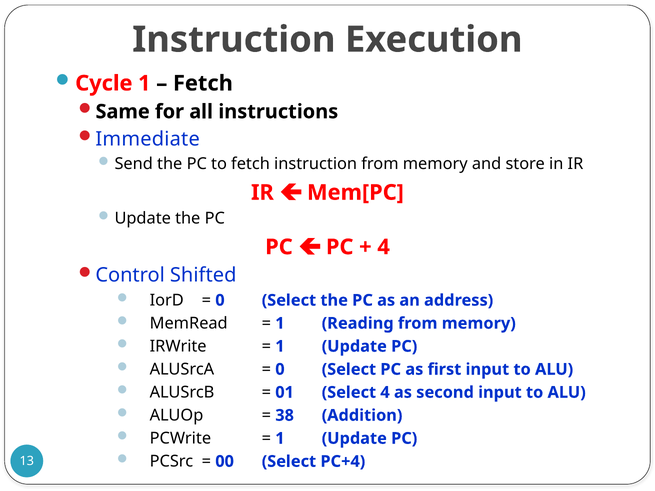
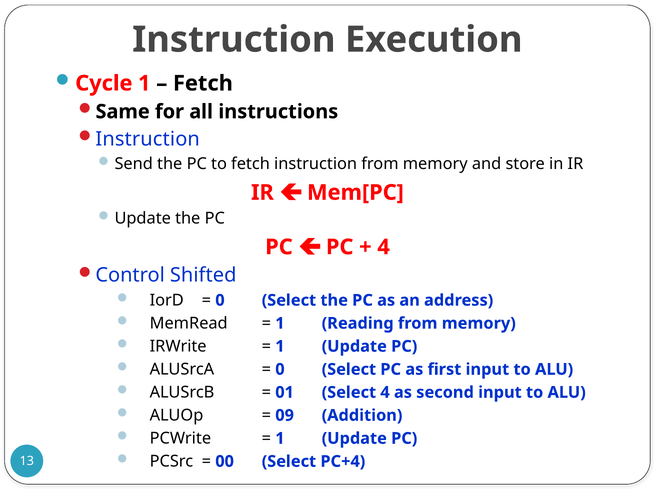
Immediate at (148, 139): Immediate -> Instruction
38: 38 -> 09
